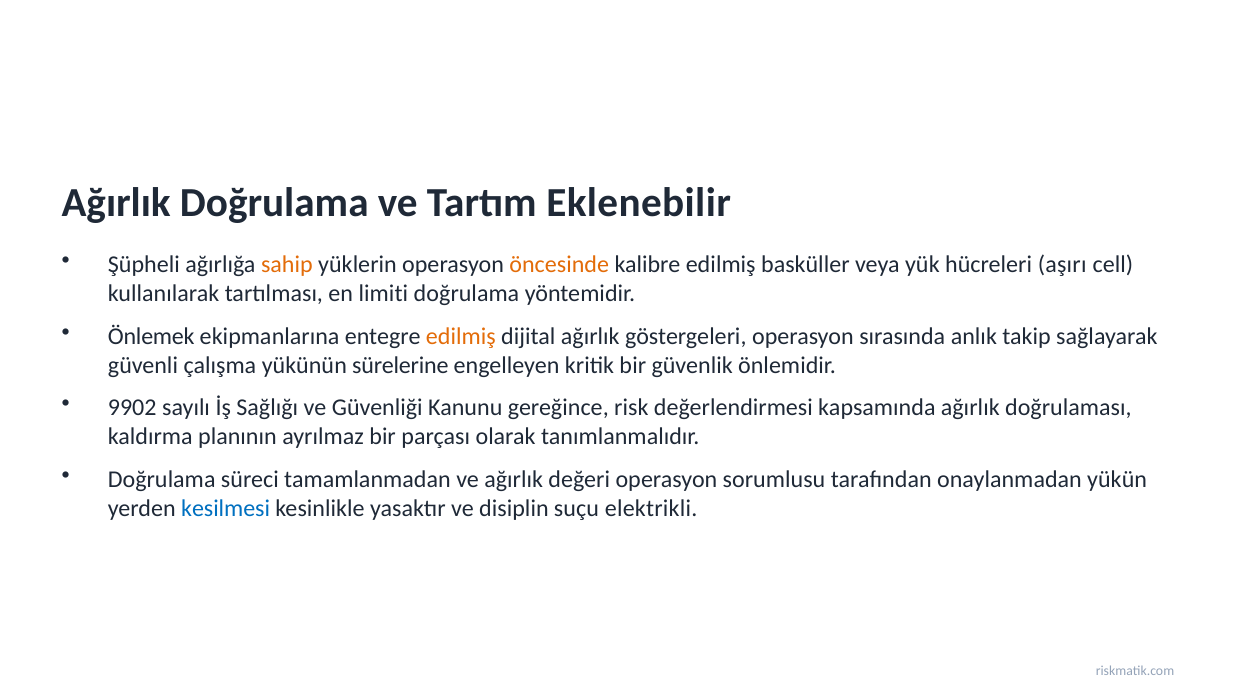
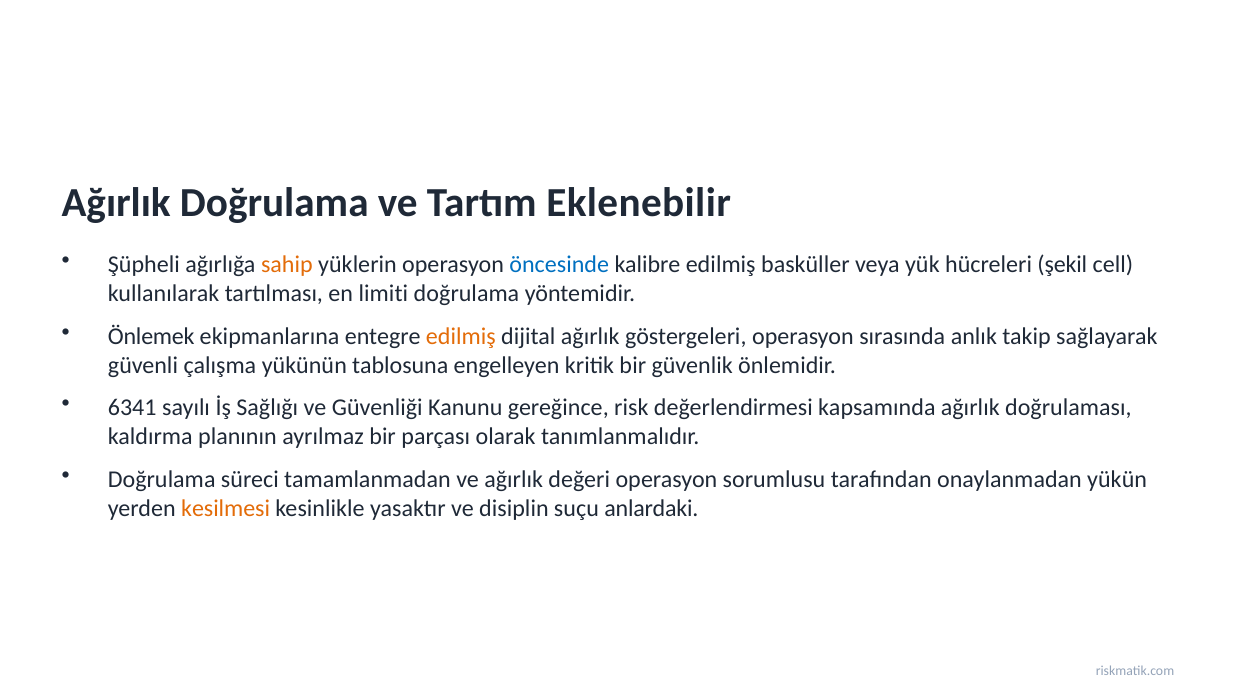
öncesinde colour: orange -> blue
aşırı: aşırı -> şekil
sürelerine: sürelerine -> tablosuna
9902: 9902 -> 6341
kesilmesi colour: blue -> orange
elektrikli: elektrikli -> anlardaki
